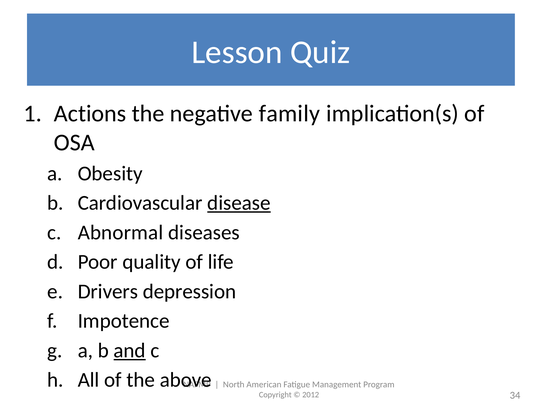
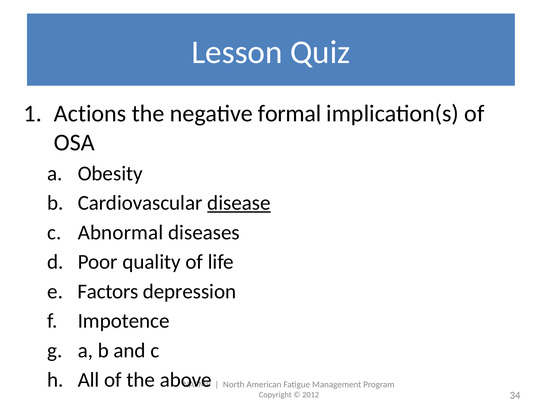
family: family -> formal
Drivers: Drivers -> Factors
and underline: present -> none
